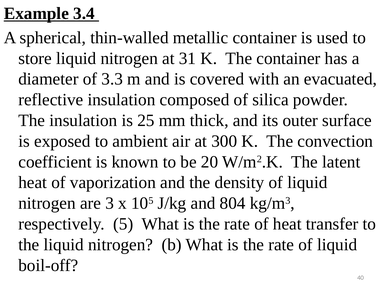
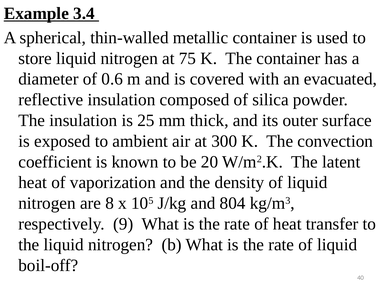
31: 31 -> 75
3.3: 3.3 -> 0.6
3: 3 -> 8
5: 5 -> 9
